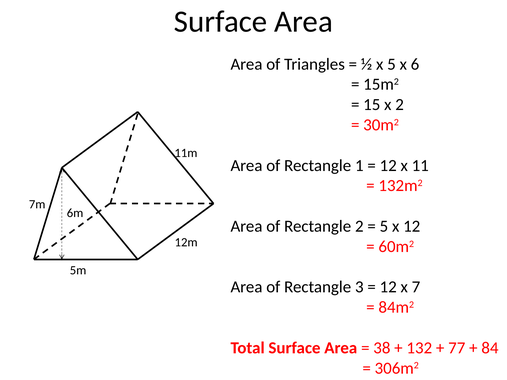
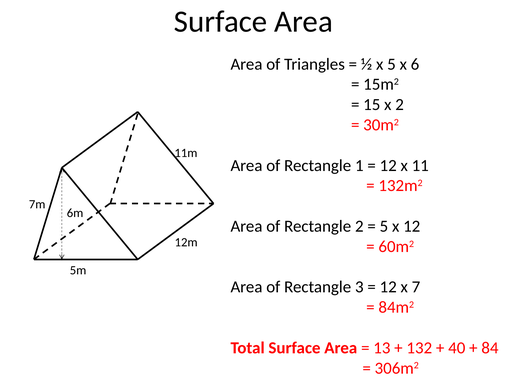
38: 38 -> 13
77: 77 -> 40
